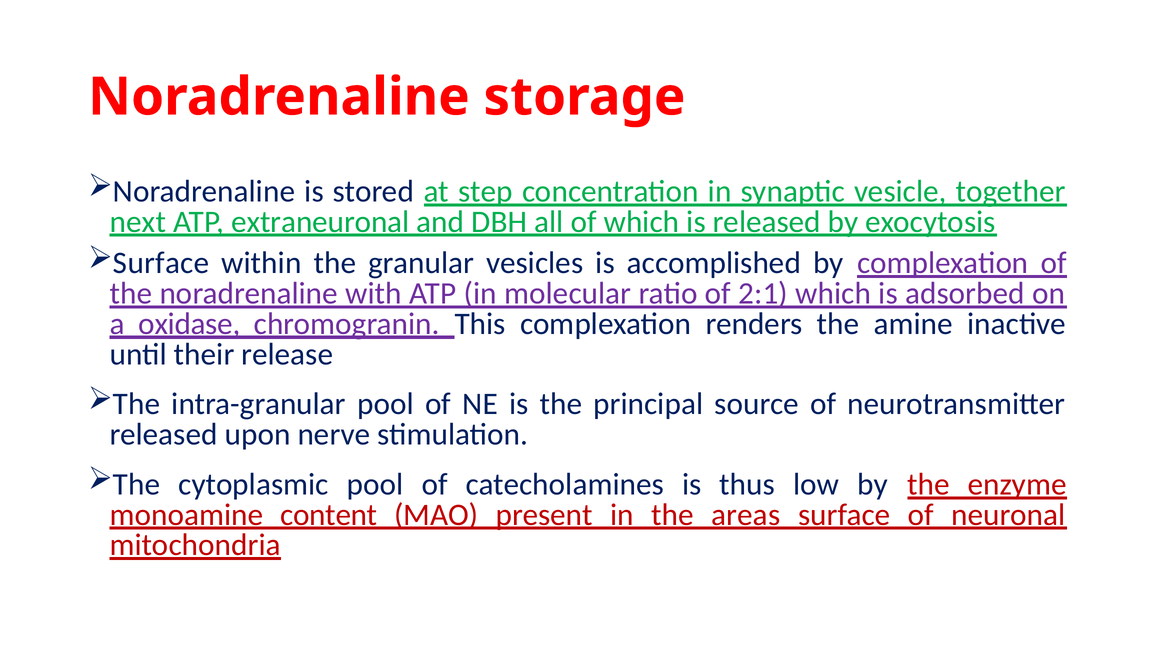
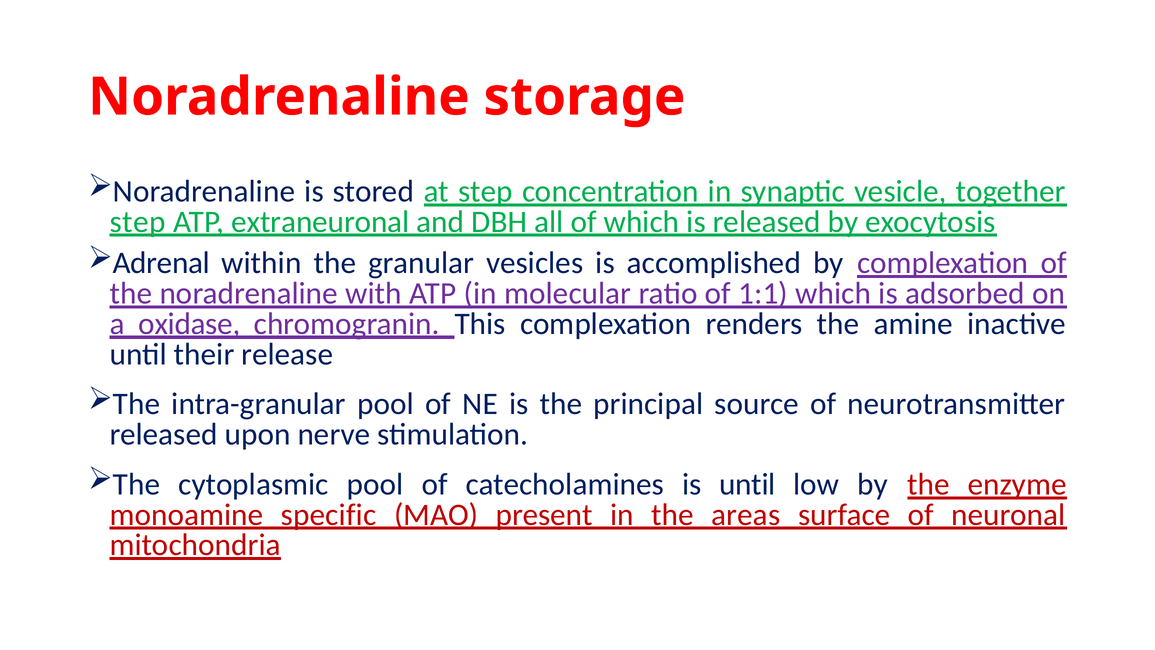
next at (138, 222): next -> step
Surface at (161, 263): Surface -> Adrenal
2:1: 2:1 -> 1:1
is thus: thus -> until
content: content -> specific
